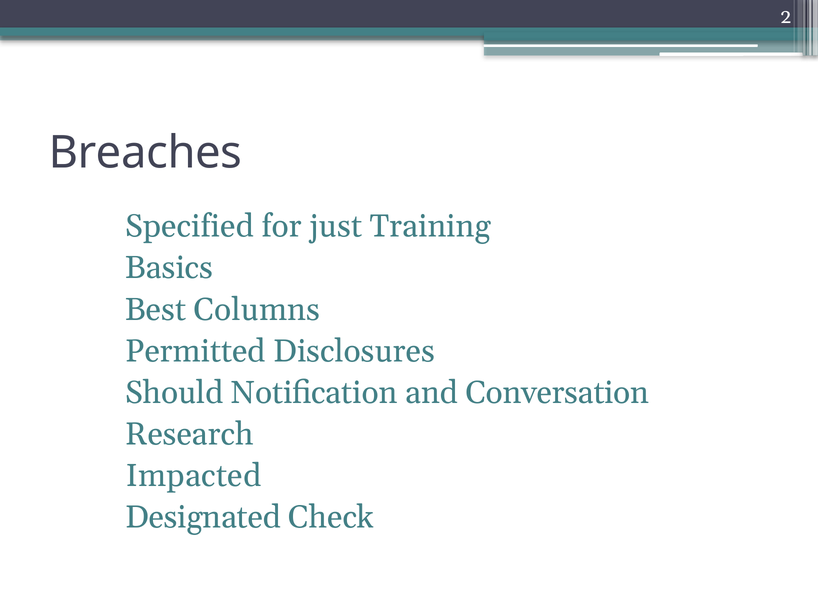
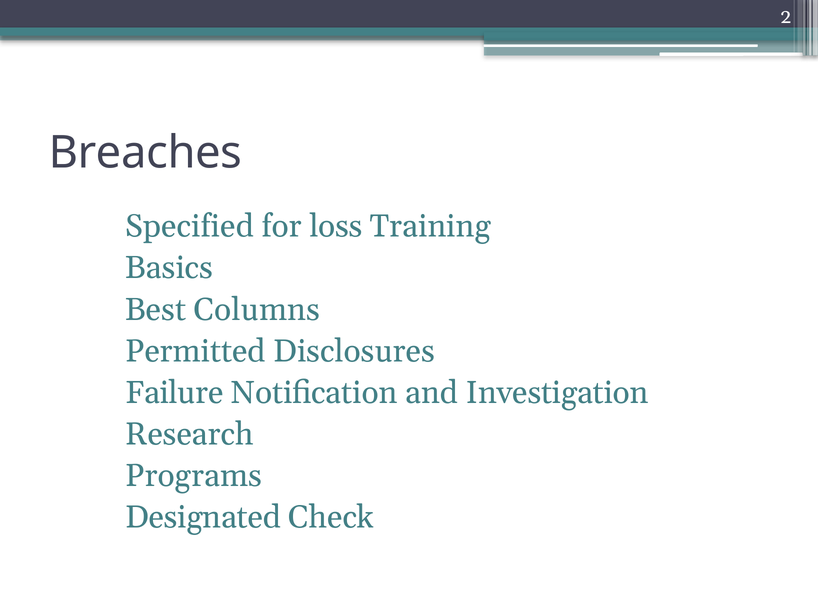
just: just -> loss
Should: Should -> Failure
Conversation: Conversation -> Investigation
Impacted: Impacted -> Programs
